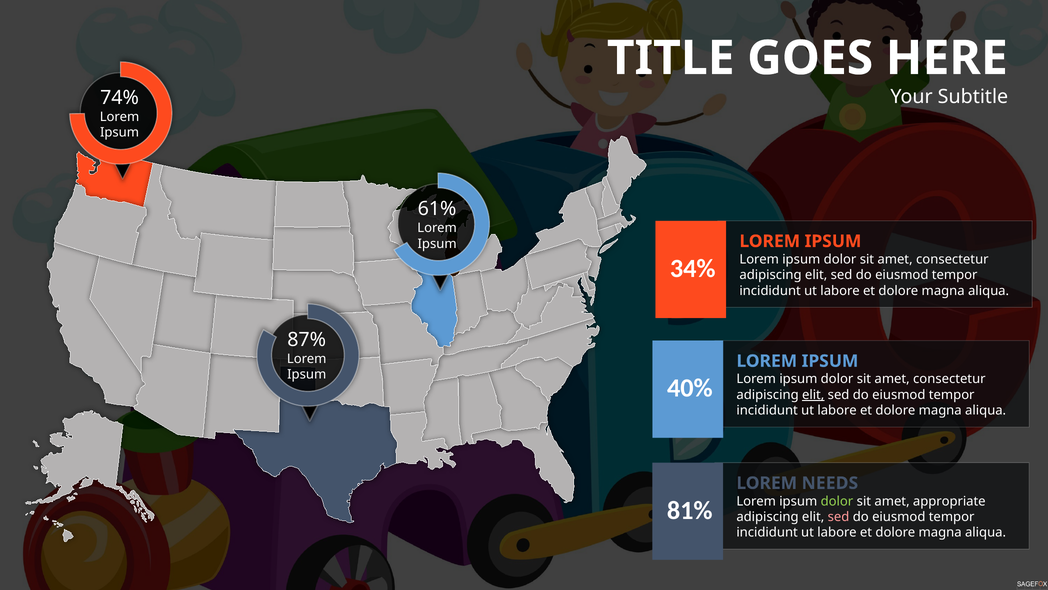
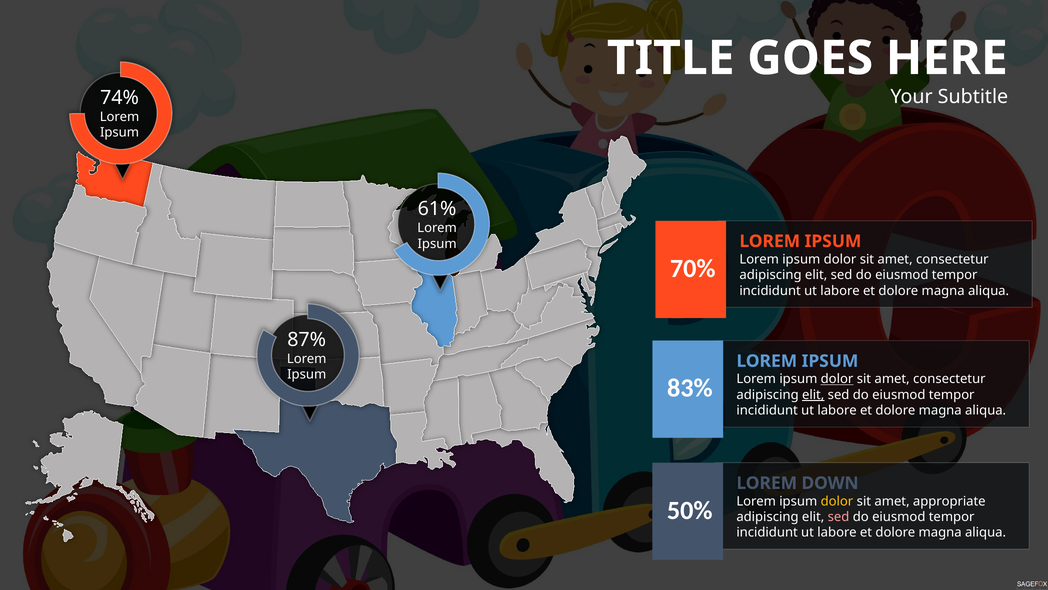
34%: 34% -> 70%
dolor at (837, 379) underline: none -> present
40%: 40% -> 83%
NEEDS: NEEDS -> DOWN
dolor at (837, 501) colour: light green -> yellow
81%: 81% -> 50%
